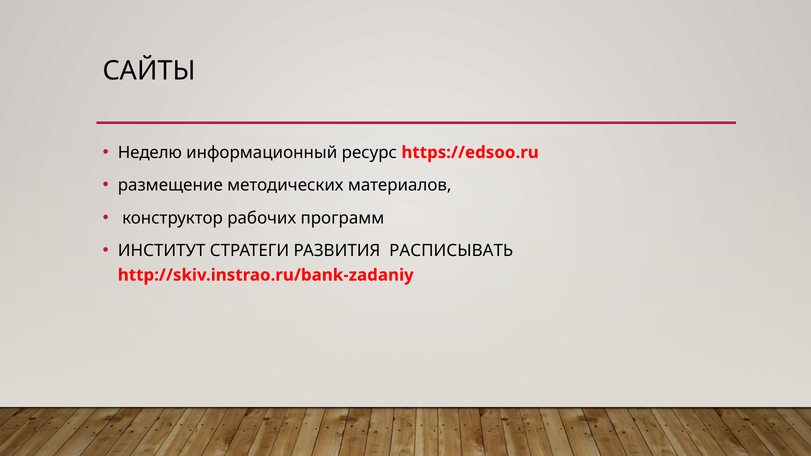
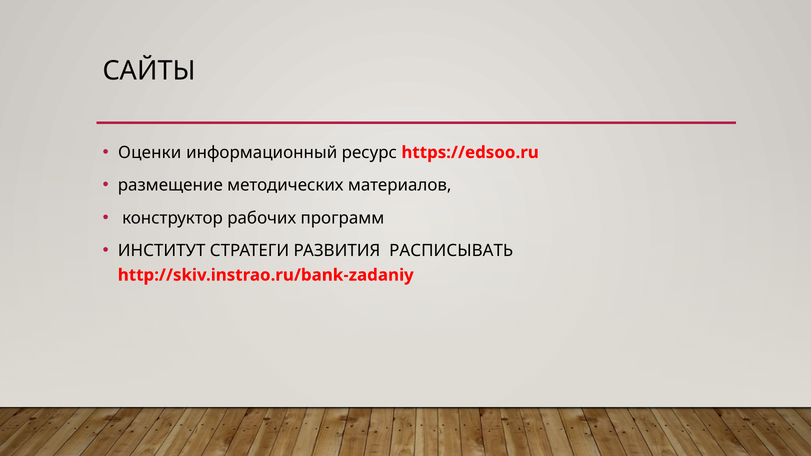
Неделю: Неделю -> Оценки
